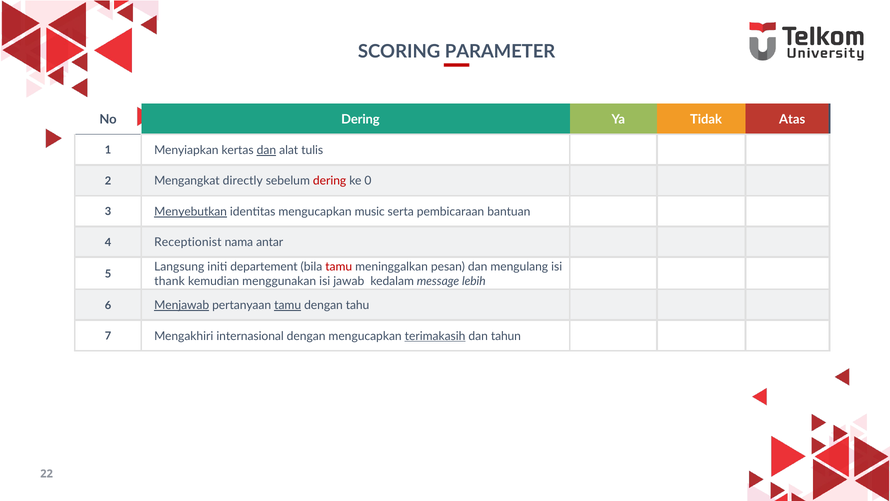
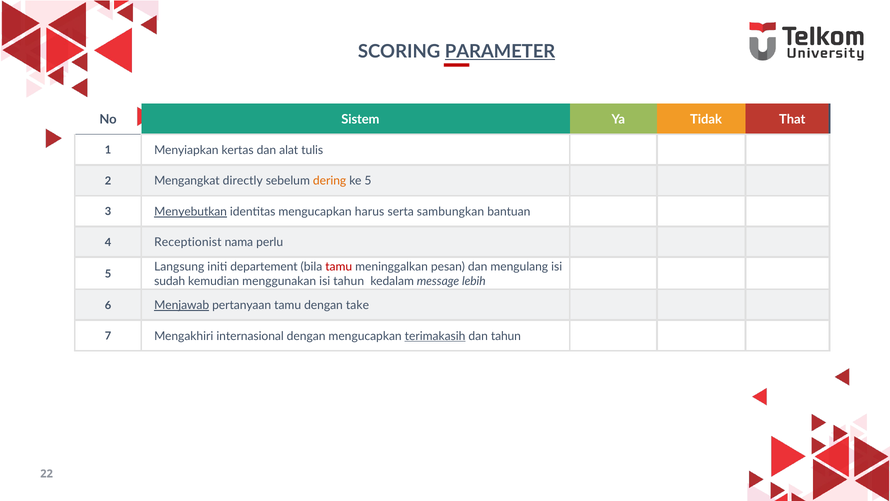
PARAMETER underline: none -> present
No Dering: Dering -> Sistem
Atas: Atas -> That
dan at (266, 150) underline: present -> none
dering at (330, 181) colour: red -> orange
ke 0: 0 -> 5
music: music -> harus
pembicaraan: pembicaraan -> sambungkan
antar: antar -> perlu
thank: thank -> sudah
isi jawab: jawab -> tahun
tamu at (288, 305) underline: present -> none
tahu: tahu -> take
